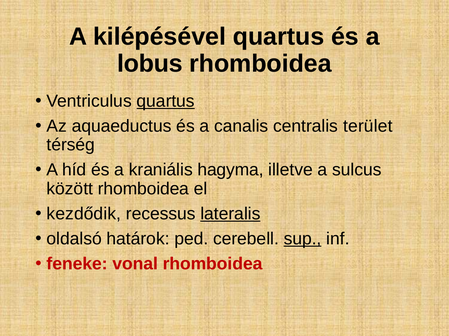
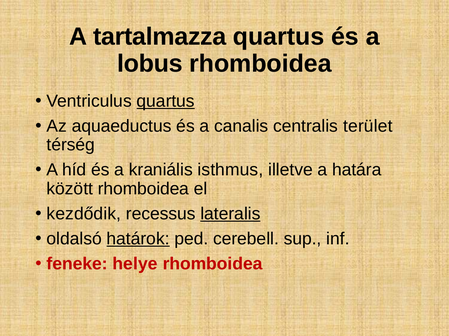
kilépésével: kilépésével -> tartalmazza
hagyma: hagyma -> isthmus
sulcus: sulcus -> határa
határok underline: none -> present
sup underline: present -> none
vonal: vonal -> helye
